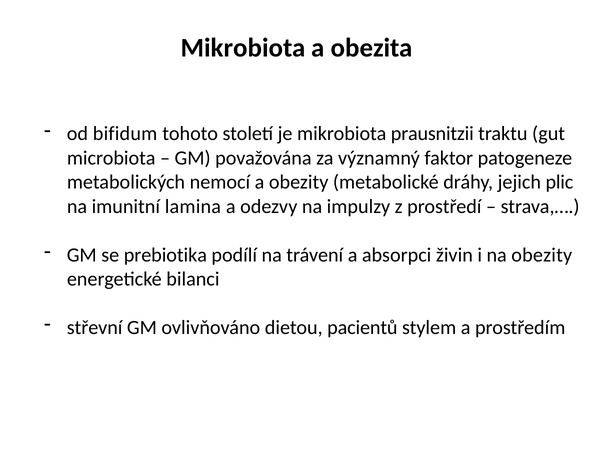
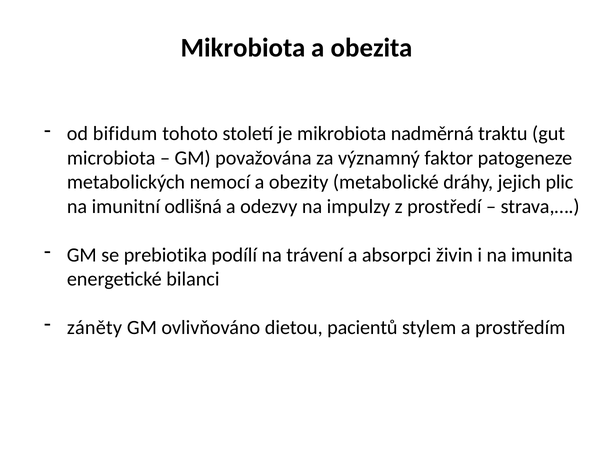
prausnitzii: prausnitzii -> nadměrná
lamina: lamina -> odlišná
na obezity: obezity -> imunita
střevní: střevní -> záněty
